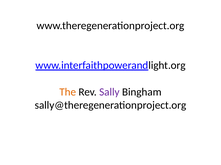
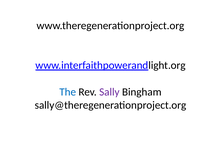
The colour: orange -> blue
